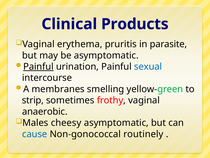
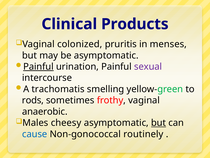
erythema: erythema -> colonized
parasite: parasite -> menses
sexual colour: blue -> purple
membranes: membranes -> trachomatis
strip: strip -> rods
but at (159, 122) underline: none -> present
